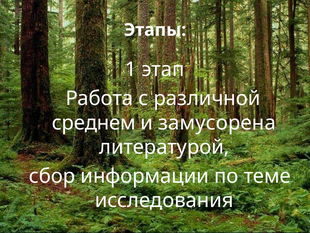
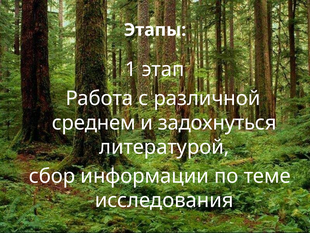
замусорена: замусорена -> задохнуться
